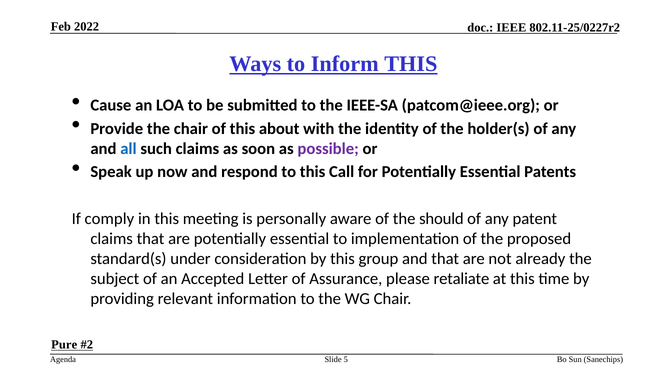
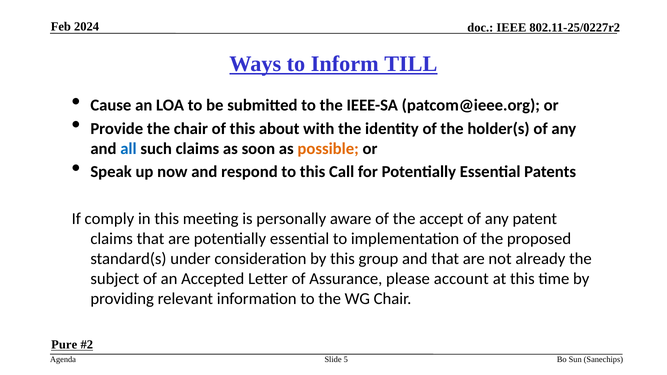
2022: 2022 -> 2024
Inform THIS: THIS -> TILL
possible colour: purple -> orange
should: should -> accept
retaliate: retaliate -> account
